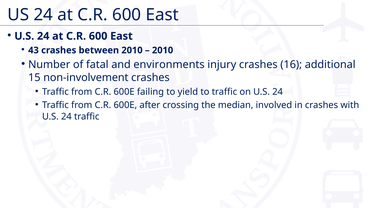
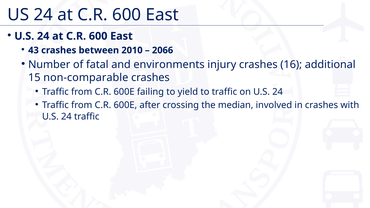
2010 at (163, 50): 2010 -> 2066
non-involvement: non-involvement -> non-comparable
